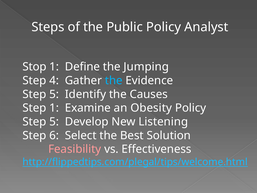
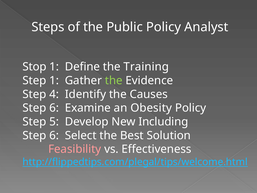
Jumping: Jumping -> Training
Step 4: 4 -> 1
the at (114, 80) colour: light blue -> light green
5 at (54, 94): 5 -> 4
1 at (54, 108): 1 -> 6
Listening: Listening -> Including
